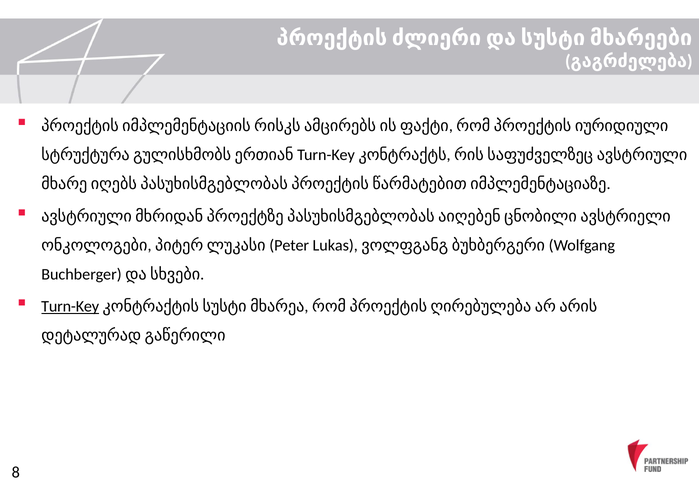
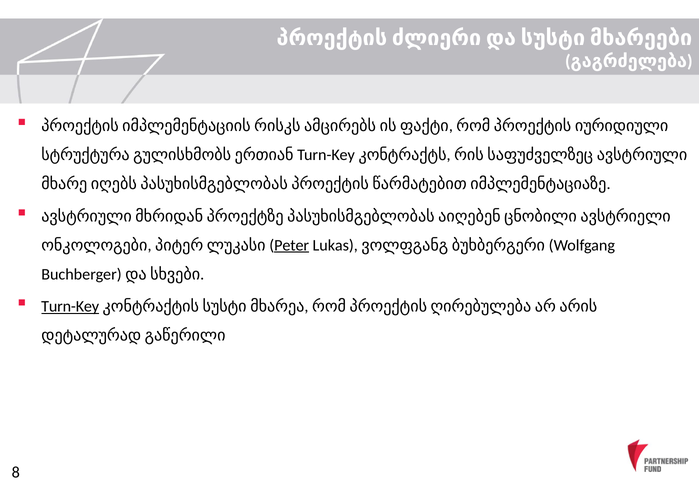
Peter underline: none -> present
